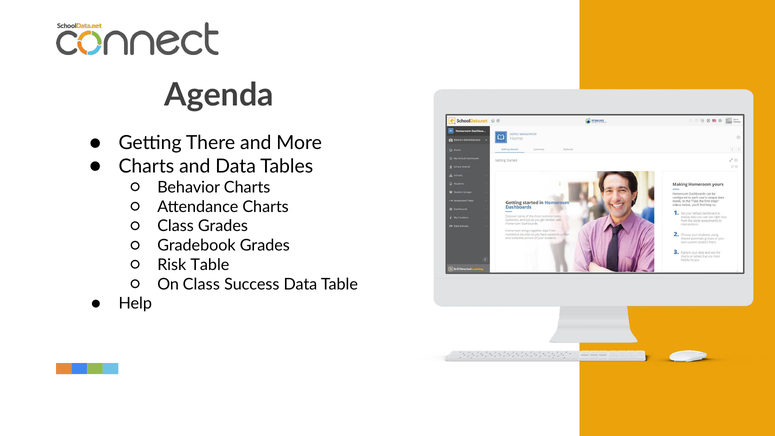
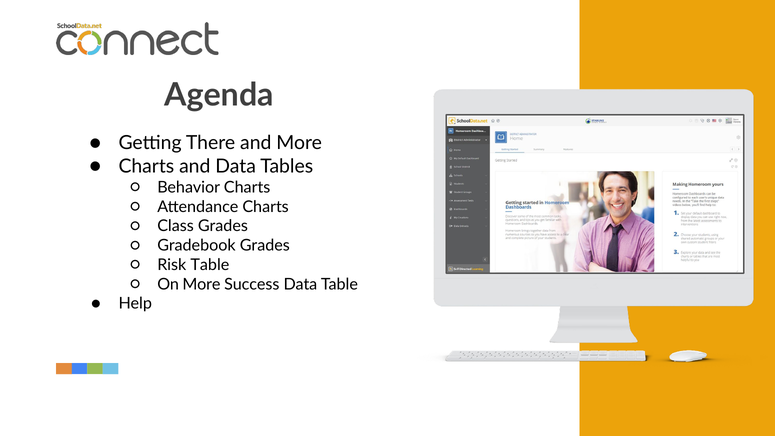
On Class: Class -> More
